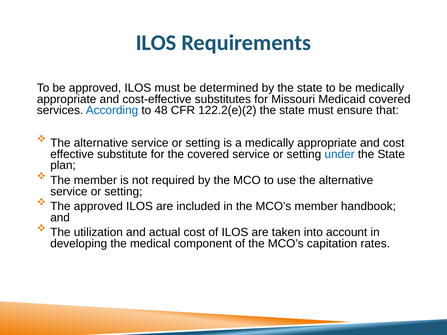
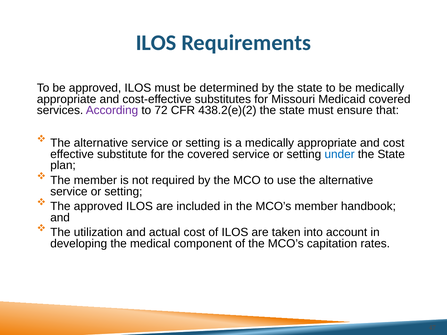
According colour: blue -> purple
48: 48 -> 72
122.2(e)(2: 122.2(e)(2 -> 438.2(e)(2
